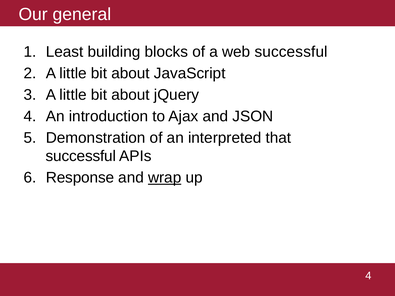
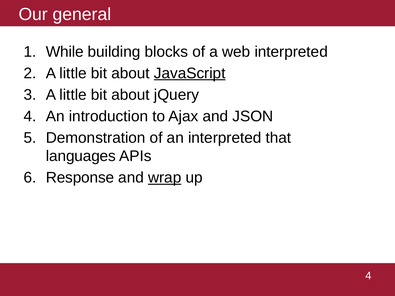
Least: Least -> While
web successful: successful -> interpreted
JavaScript underline: none -> present
successful at (81, 156): successful -> languages
